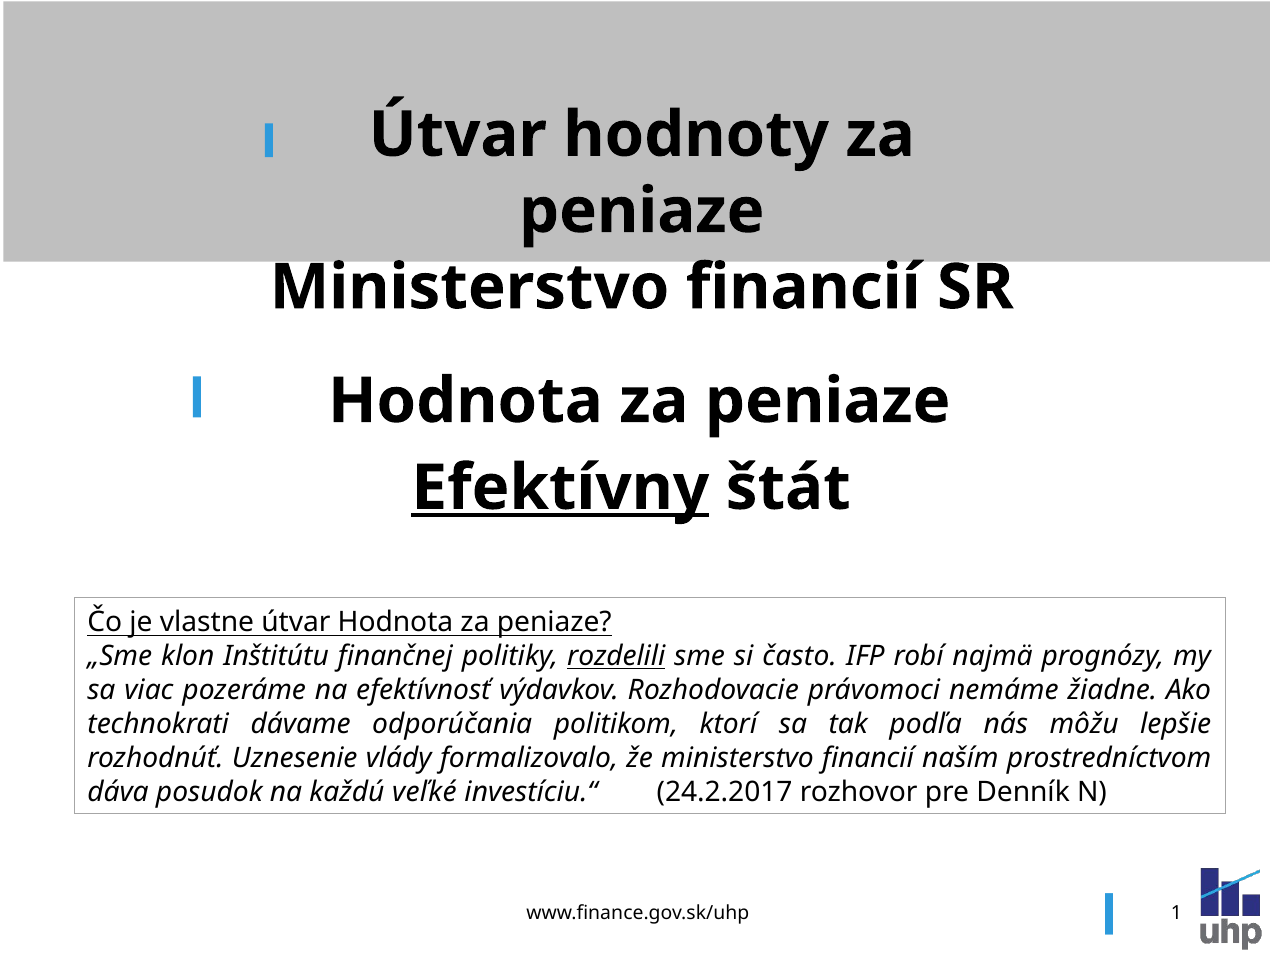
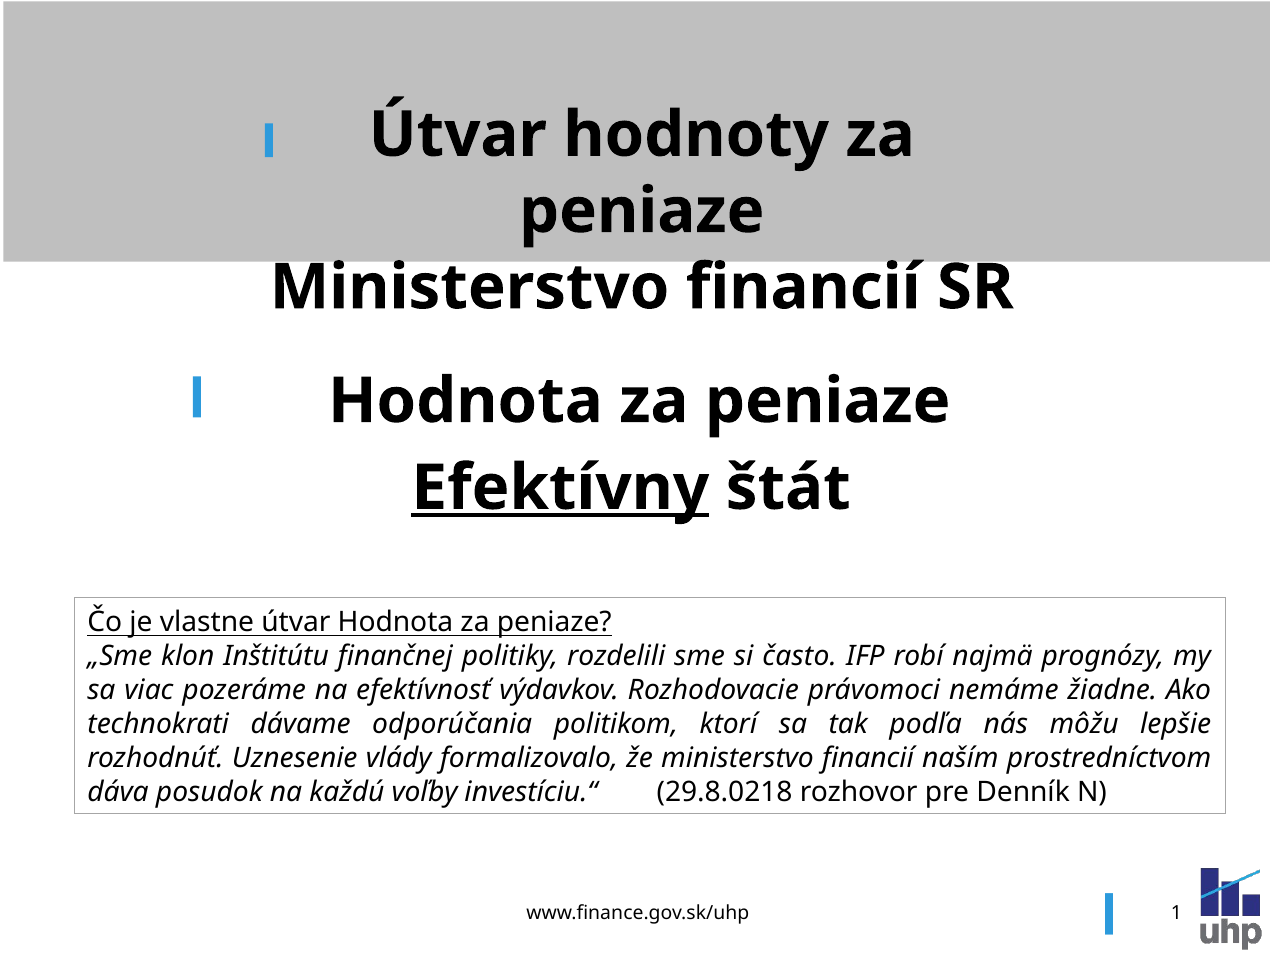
rozdelili underline: present -> none
veľké: veľké -> voľby
24.2.2017: 24.2.2017 -> 29.8.0218
